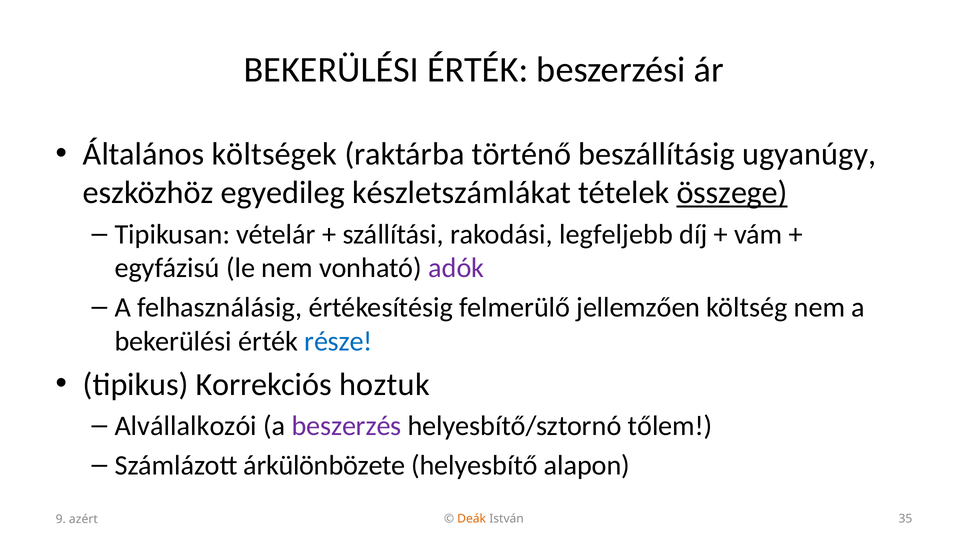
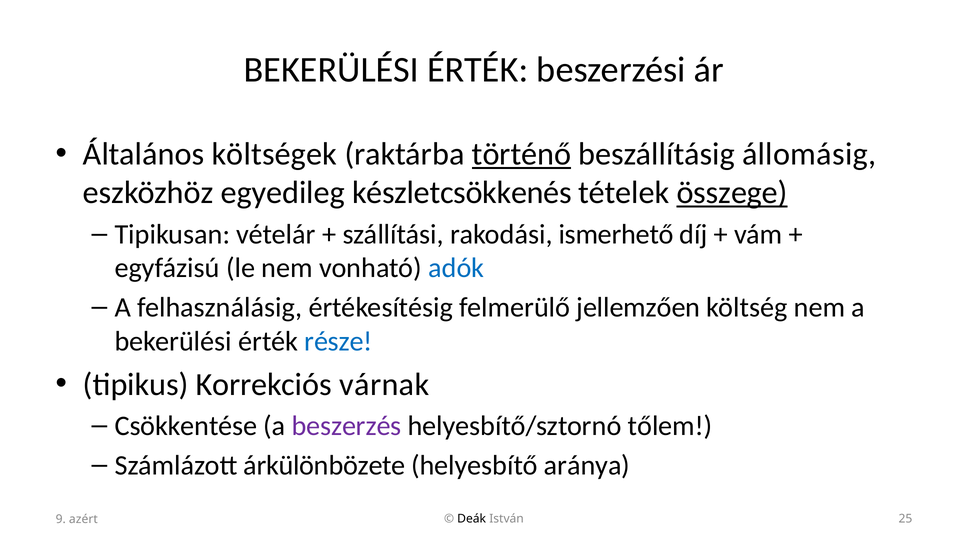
történő underline: none -> present
ugyanúgy: ugyanúgy -> állomásig
készletszámlákat: készletszámlákat -> készletcsökkenés
legfeljebb: legfeljebb -> ismerhető
adók colour: purple -> blue
hoztuk: hoztuk -> várnak
Alvállalkozói: Alvállalkozói -> Csökkentése
alapon: alapon -> aránya
Deák colour: orange -> black
35: 35 -> 25
